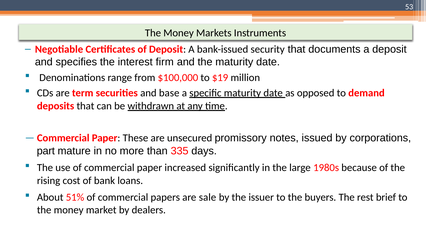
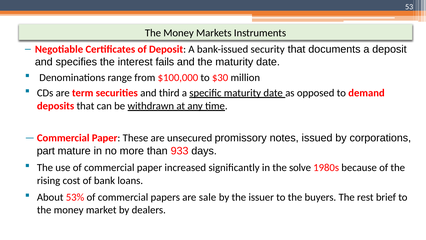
firm: firm -> fails
$19: $19 -> $30
base: base -> third
335: 335 -> 933
large: large -> solve
51%: 51% -> 53%
